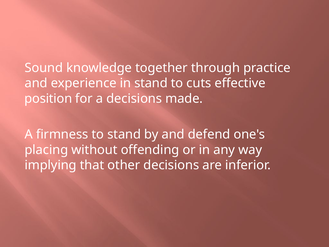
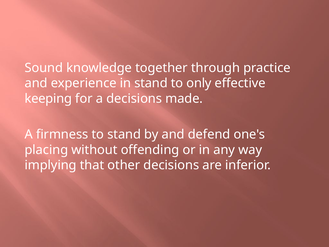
cuts: cuts -> only
position: position -> keeping
